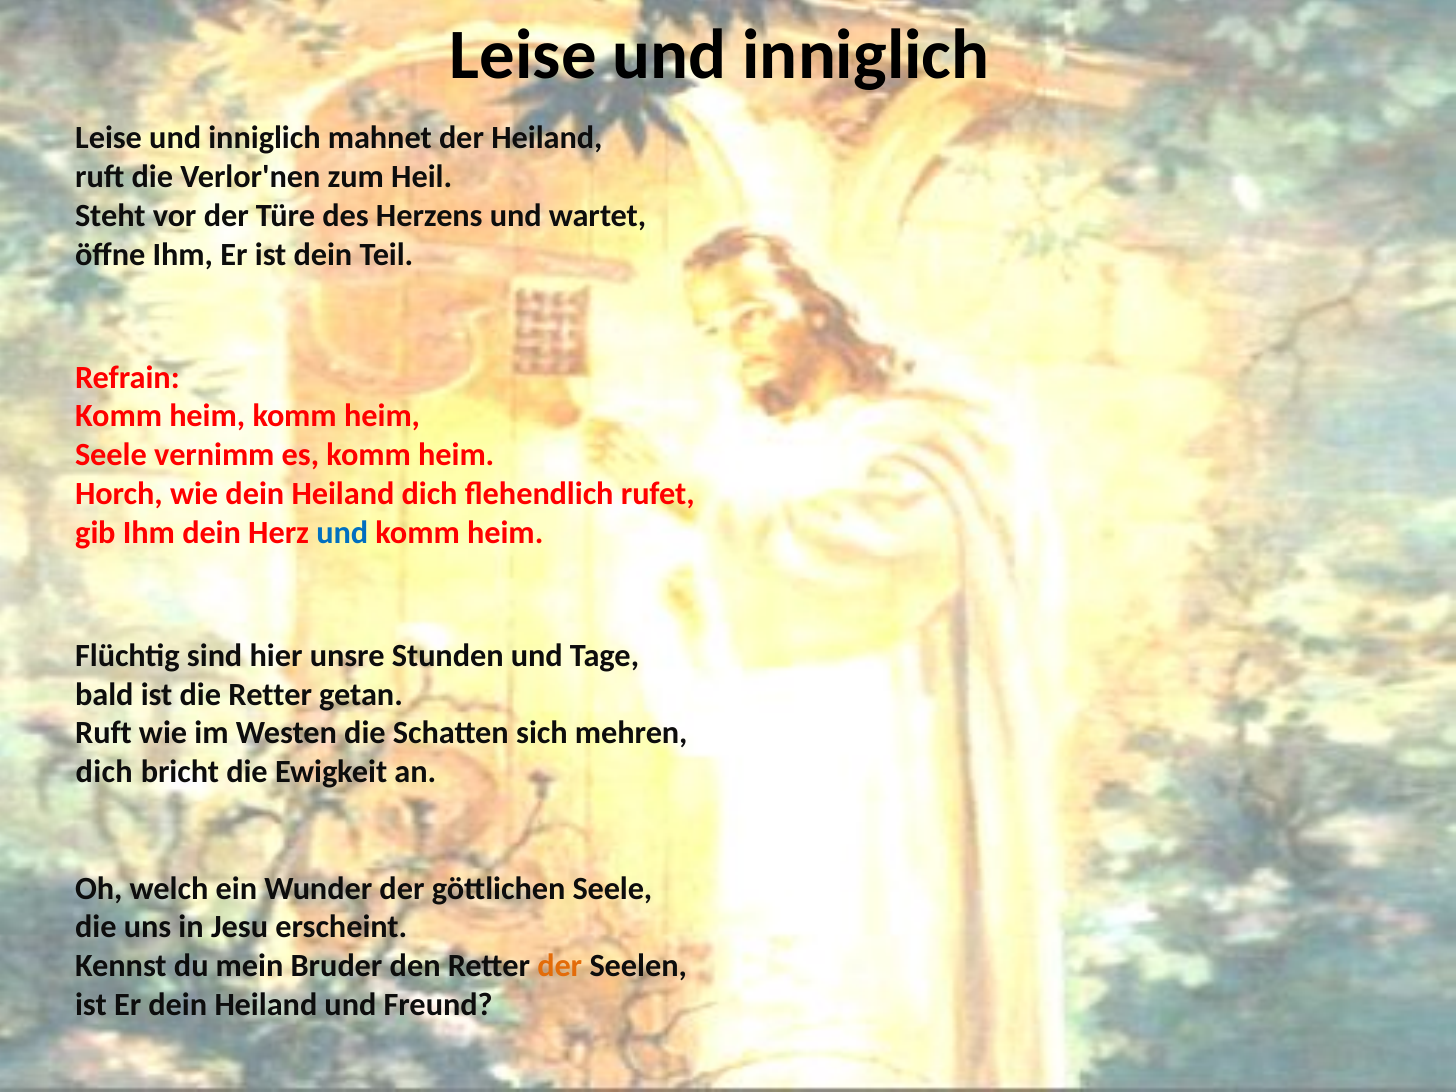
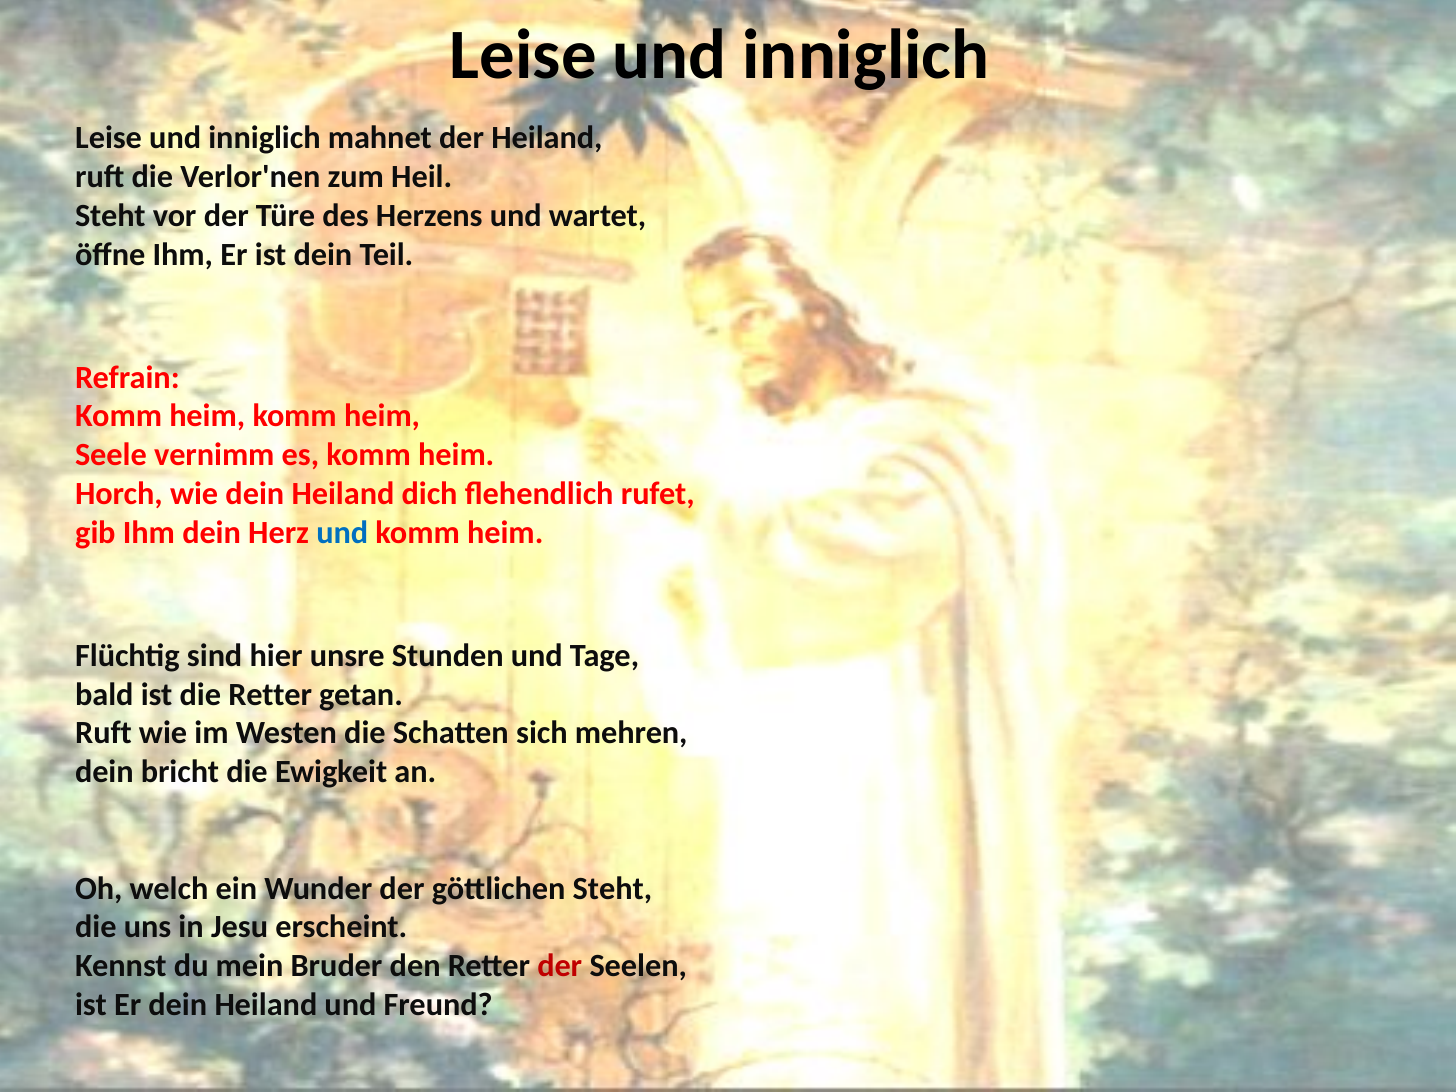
dich at (104, 772): dich -> dein
göttlichen Seele: Seele -> Steht
der at (560, 966) colour: orange -> red
